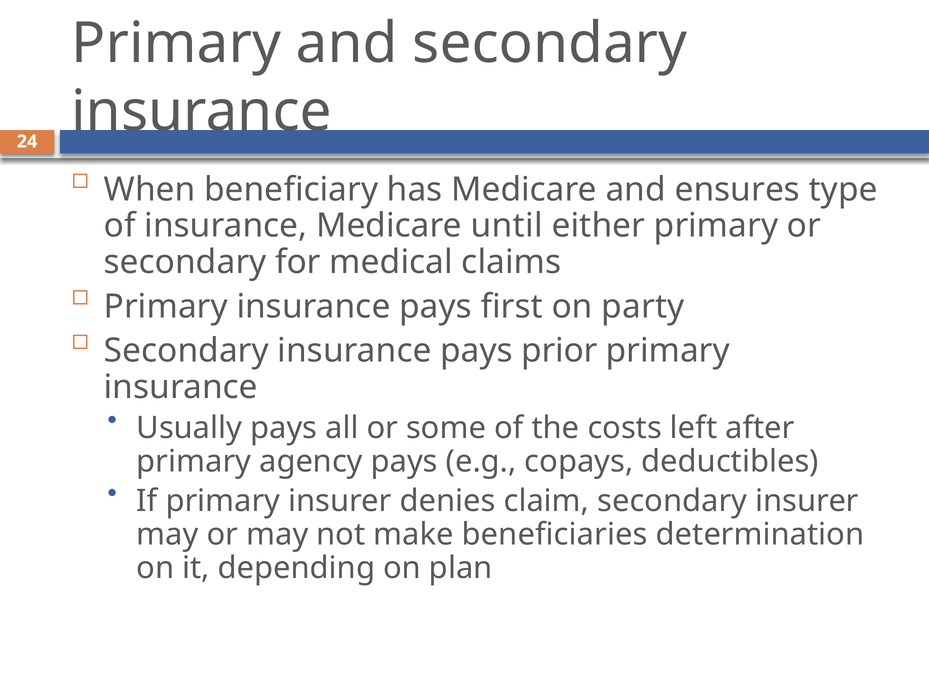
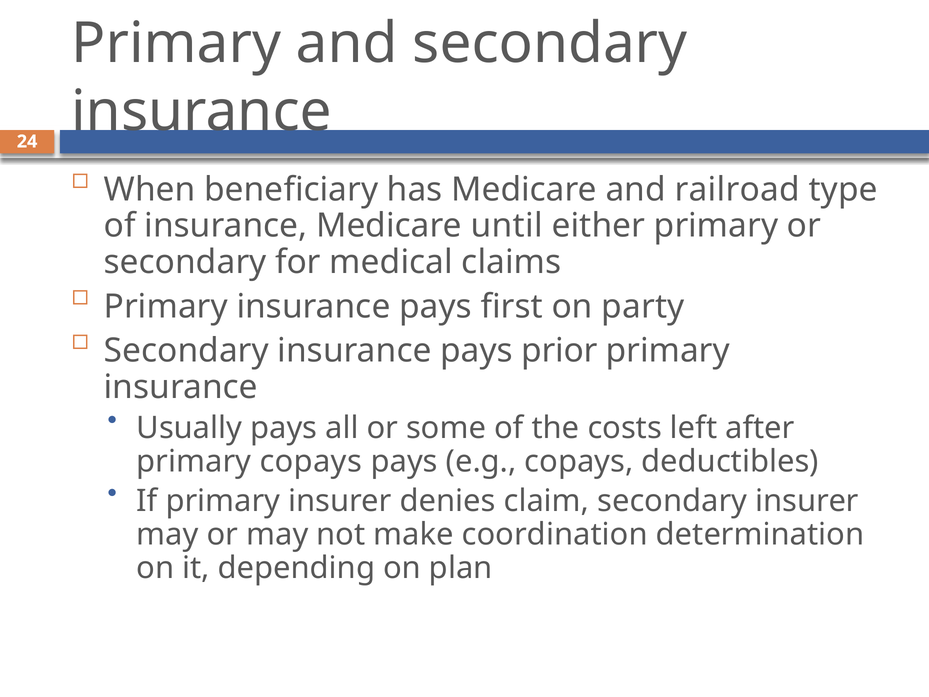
ensures: ensures -> railroad
primary agency: agency -> copays
beneficiaries: beneficiaries -> coordination
